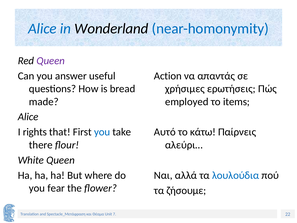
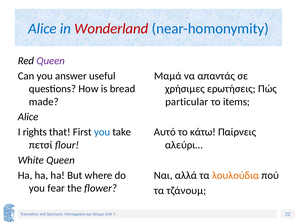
Wonderland colour: black -> red
Action: Action -> Μαμά
employed: employed -> particular
there: there -> πετσί
λουλούδια colour: blue -> orange
ζήσουμε: ζήσουμε -> τζάνουμ
